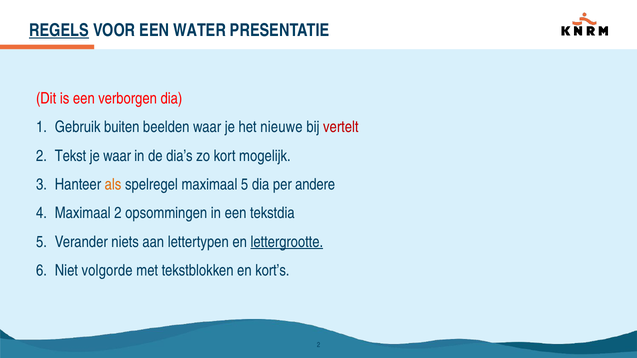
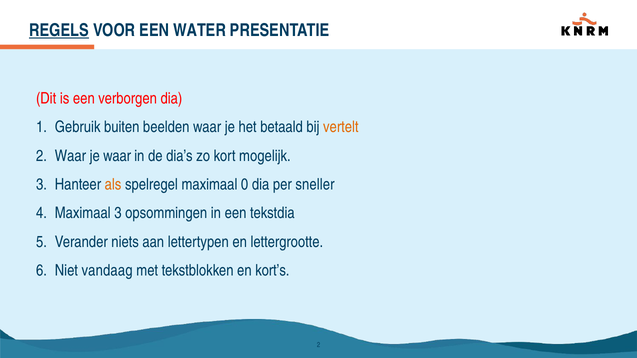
nieuwe: nieuwe -> betaald
vertelt colour: red -> orange
2 Tekst: Tekst -> Waar
maximaal 5: 5 -> 0
andere: andere -> sneller
Maximaal 2: 2 -> 3
lettergrootte underline: present -> none
volgorde: volgorde -> vandaag
